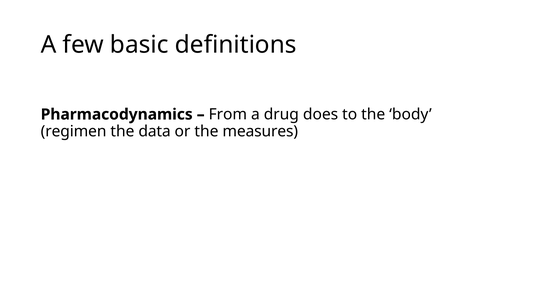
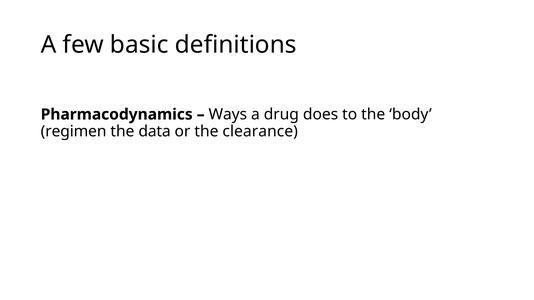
From: From -> Ways
measures: measures -> clearance
